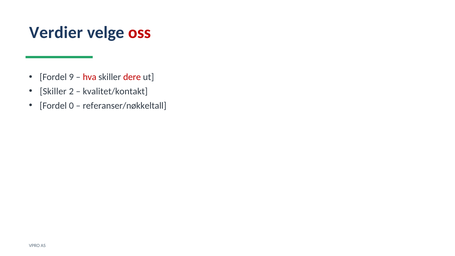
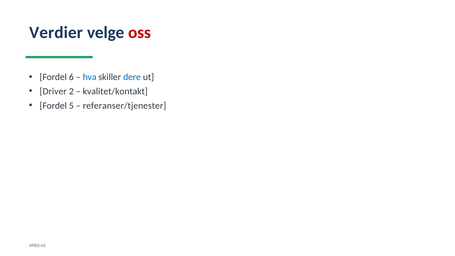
9: 9 -> 6
hva colour: red -> blue
dere colour: red -> blue
Skiller at (53, 91): Skiller -> Driver
0: 0 -> 5
referanser/nøkkeltall: referanser/nøkkeltall -> referanser/tjenester
